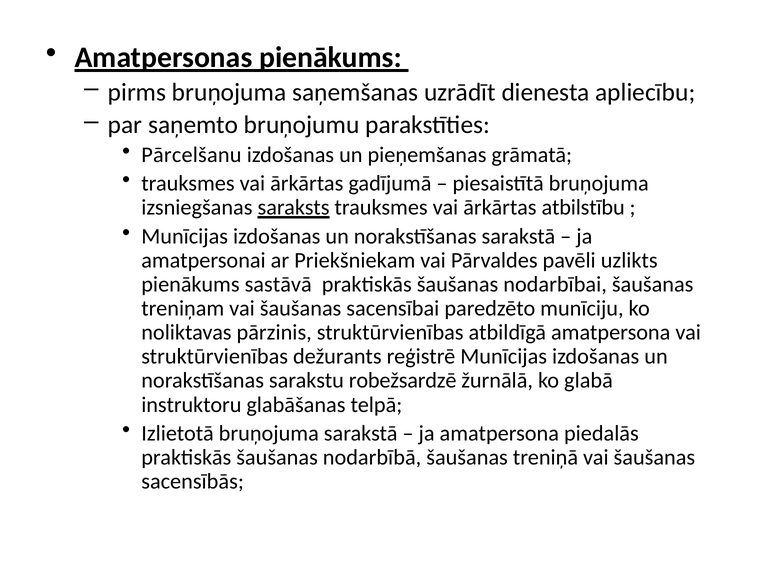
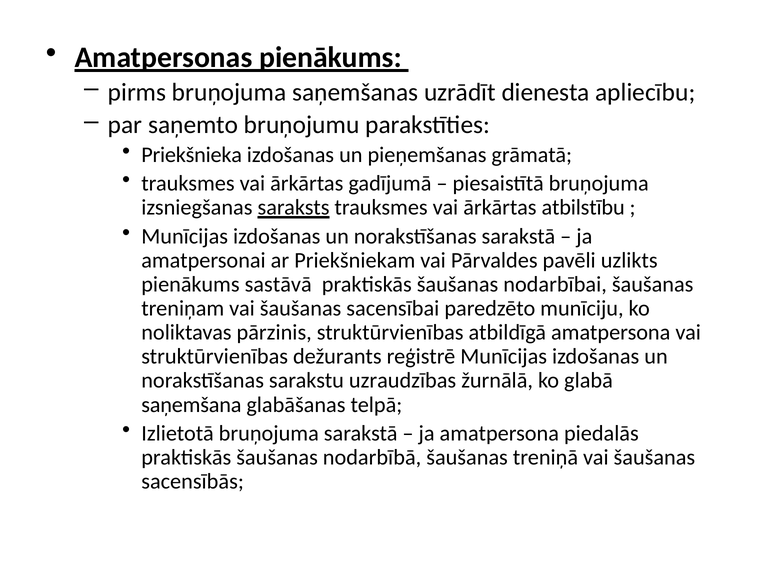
Pārcelšanu: Pārcelšanu -> Priekšnieka
robežsardzē: robežsardzē -> uzraudzības
instruktoru: instruktoru -> saņemšana
